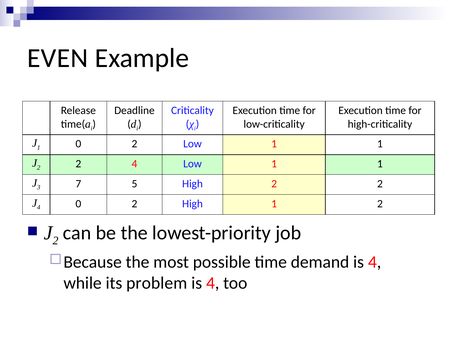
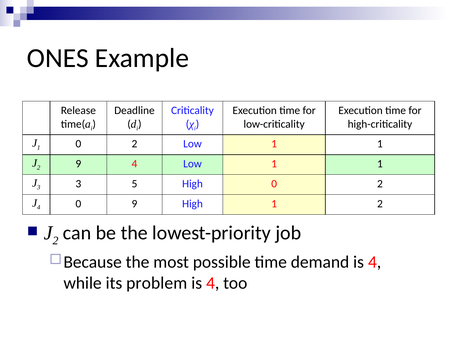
EVEN: EVEN -> ONES
2 at (78, 164): 2 -> 9
7 at (78, 184): 7 -> 3
High 2: 2 -> 0
4 0 2: 2 -> 9
